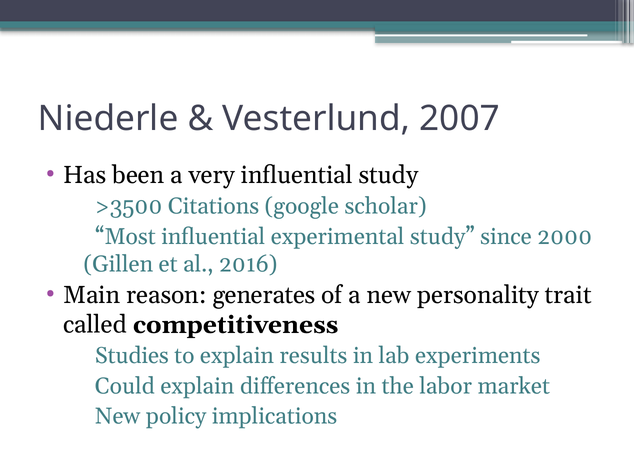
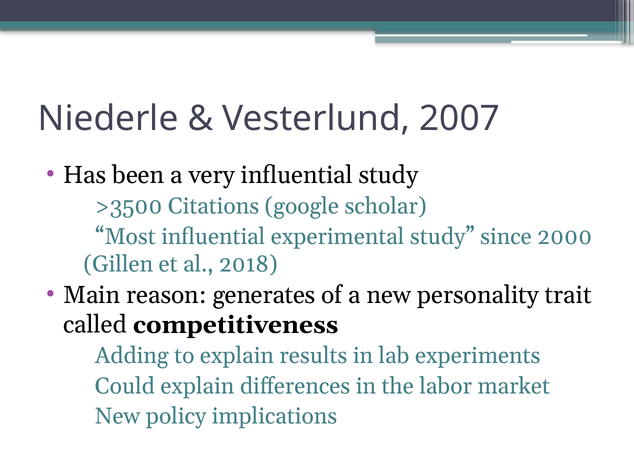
2016: 2016 -> 2018
Studies: Studies -> Adding
